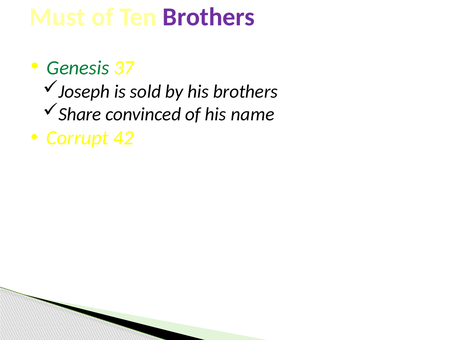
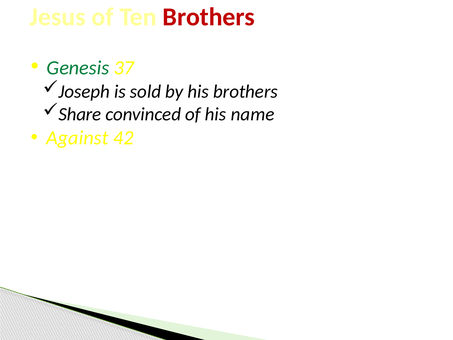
Must: Must -> Jesus
Brothers at (209, 17) colour: purple -> red
Corrupt: Corrupt -> Against
